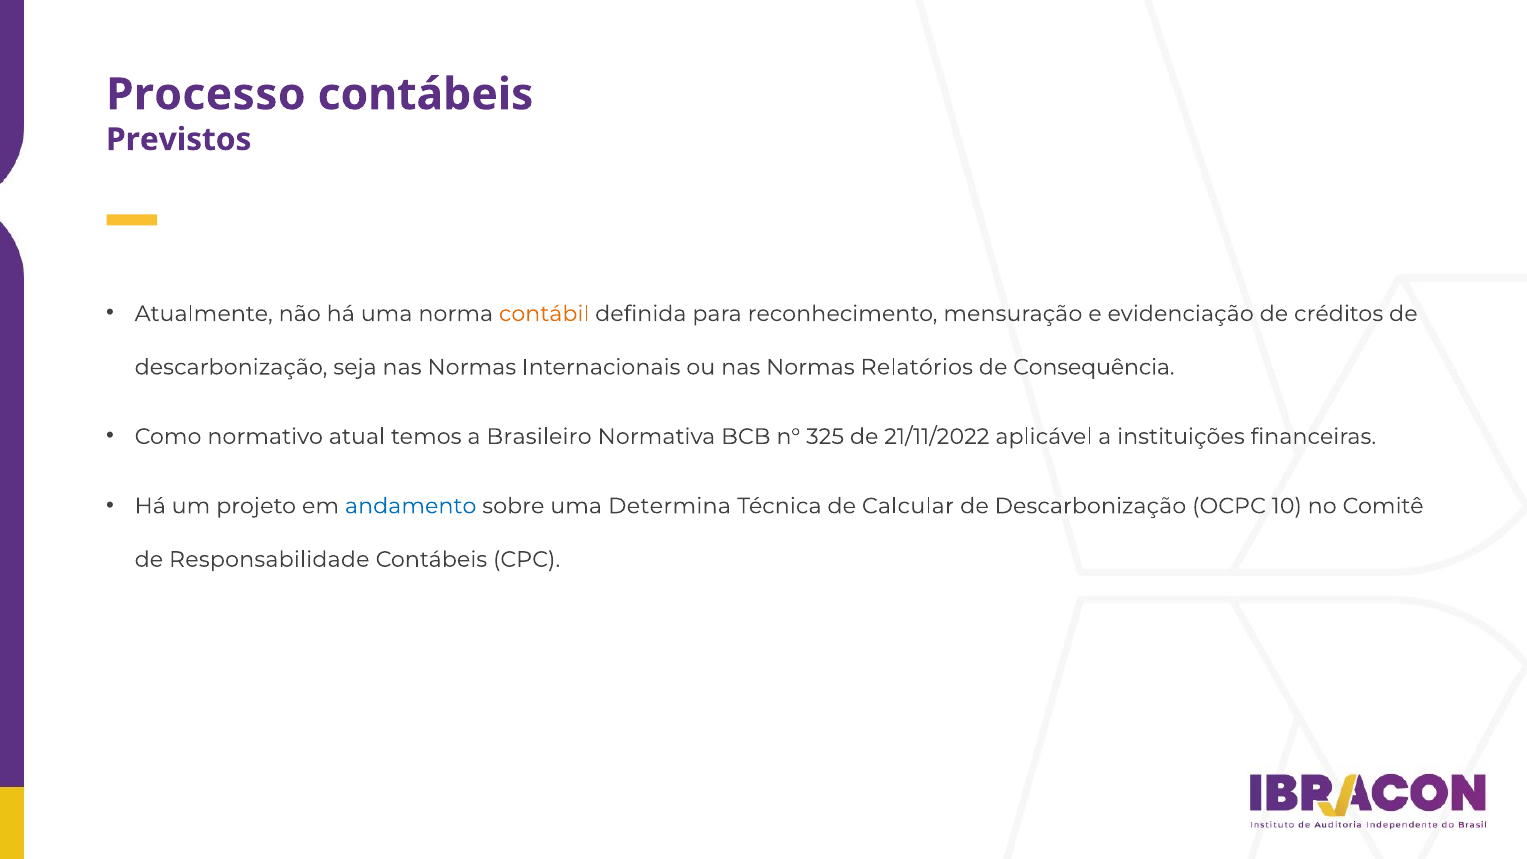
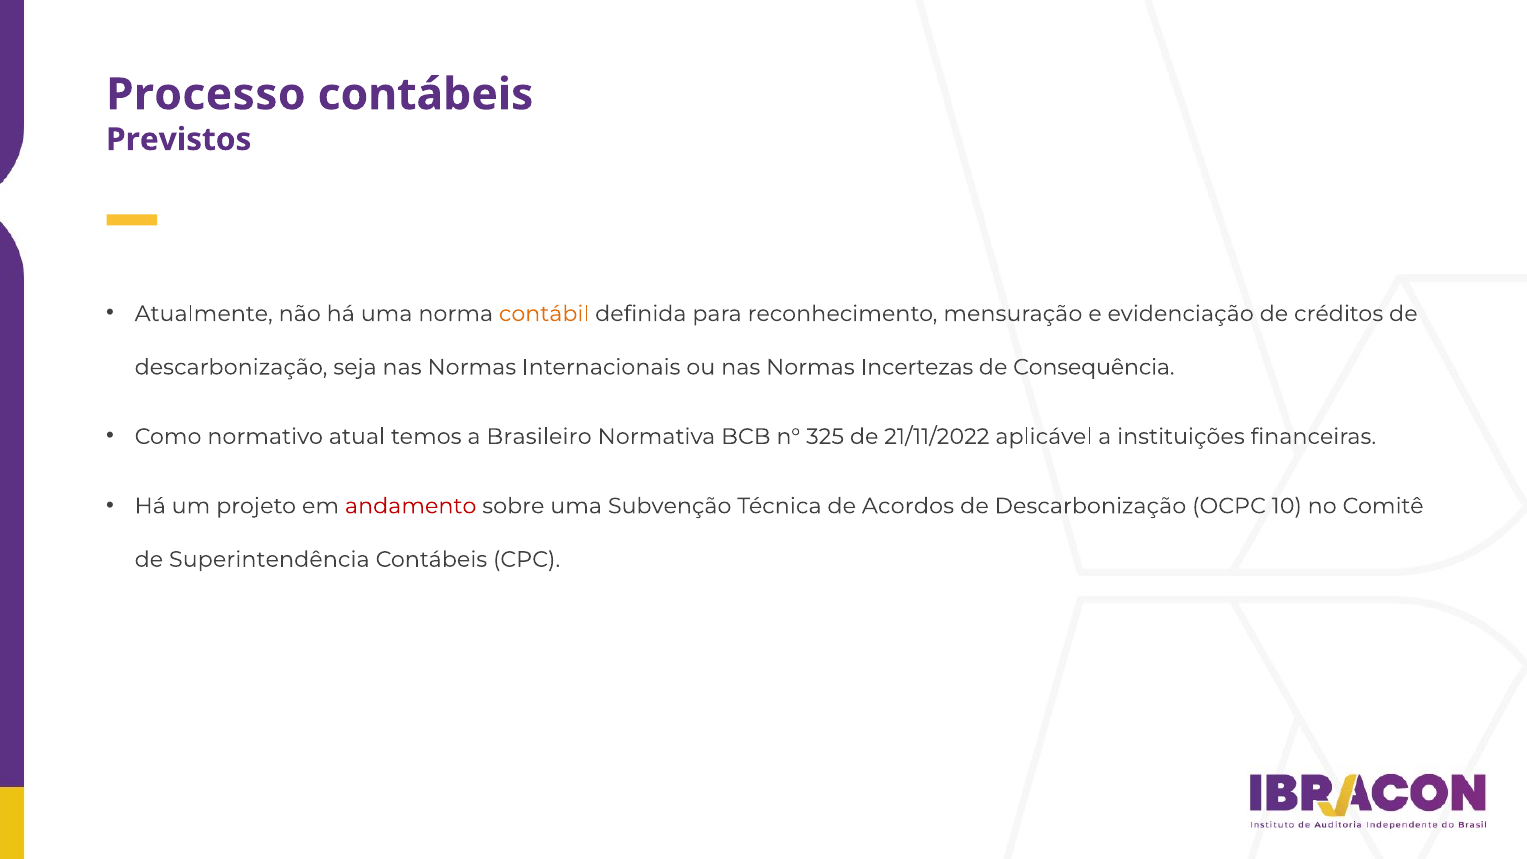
Relatórios: Relatórios -> Incertezas
andamento colour: blue -> red
Determina: Determina -> Subvenção
Calcular: Calcular -> Acordos
Responsabilidade: Responsabilidade -> Superintendência
